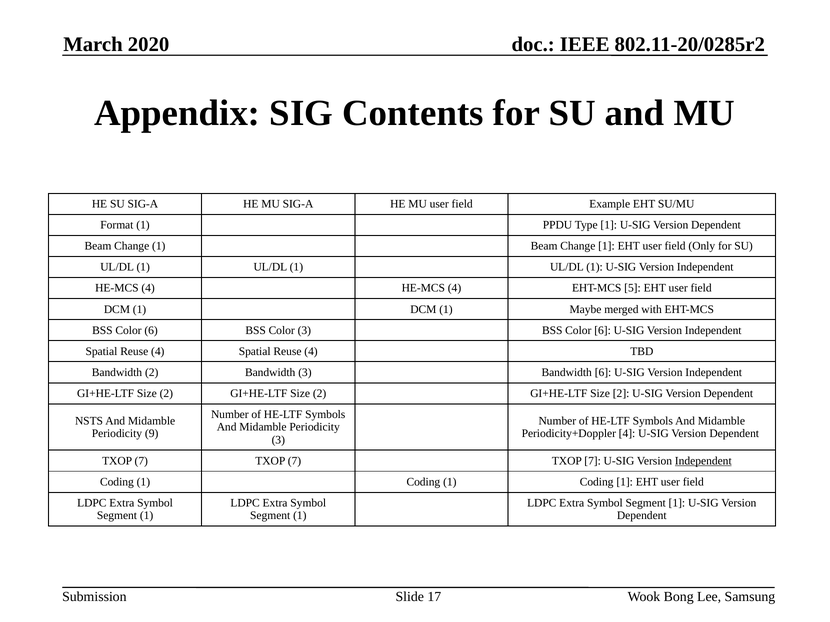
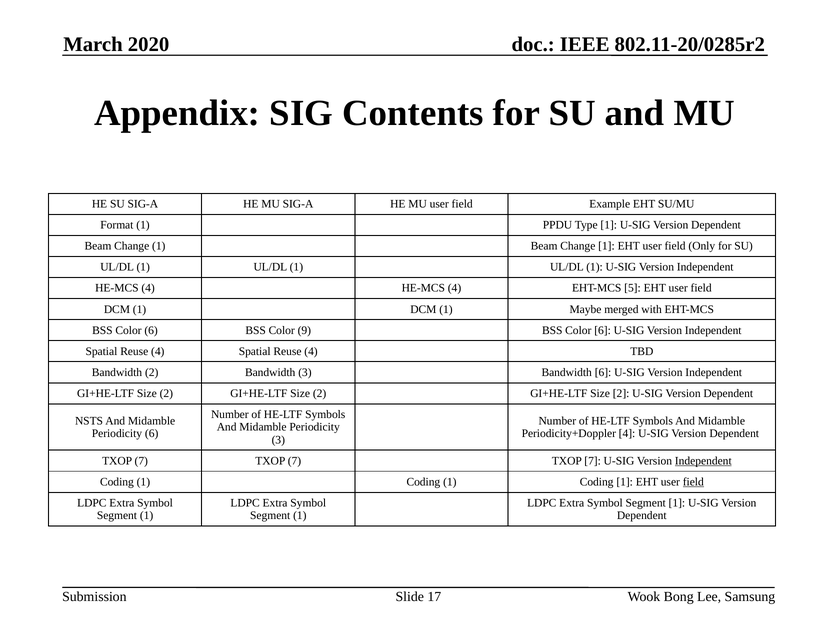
Color 3: 3 -> 9
Periodicity 9: 9 -> 6
field at (693, 482) underline: none -> present
